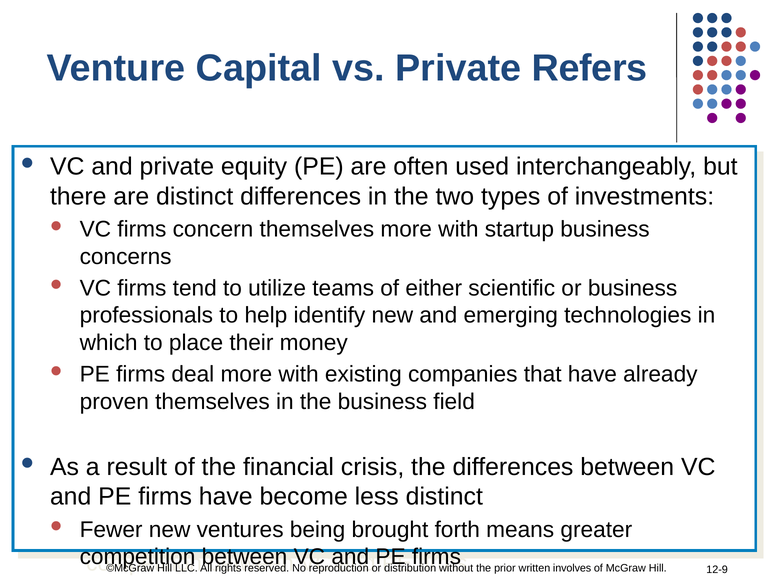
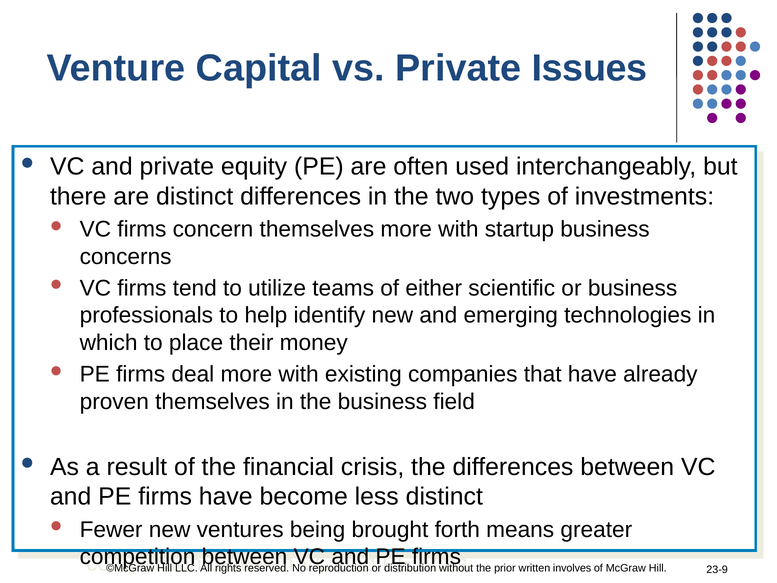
Refers: Refers -> Issues
12-9: 12-9 -> 23-9
